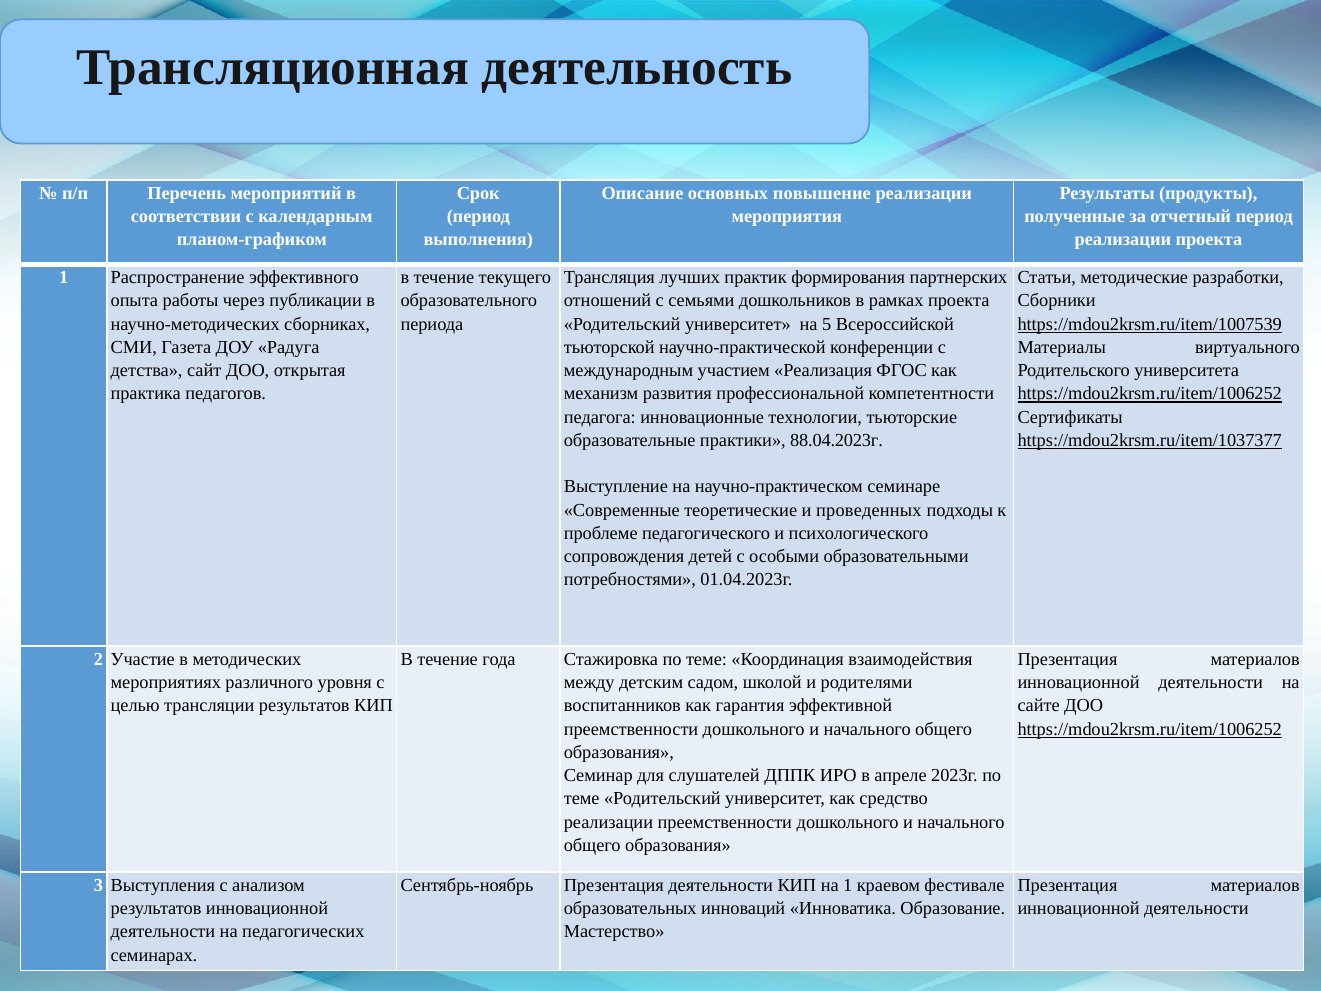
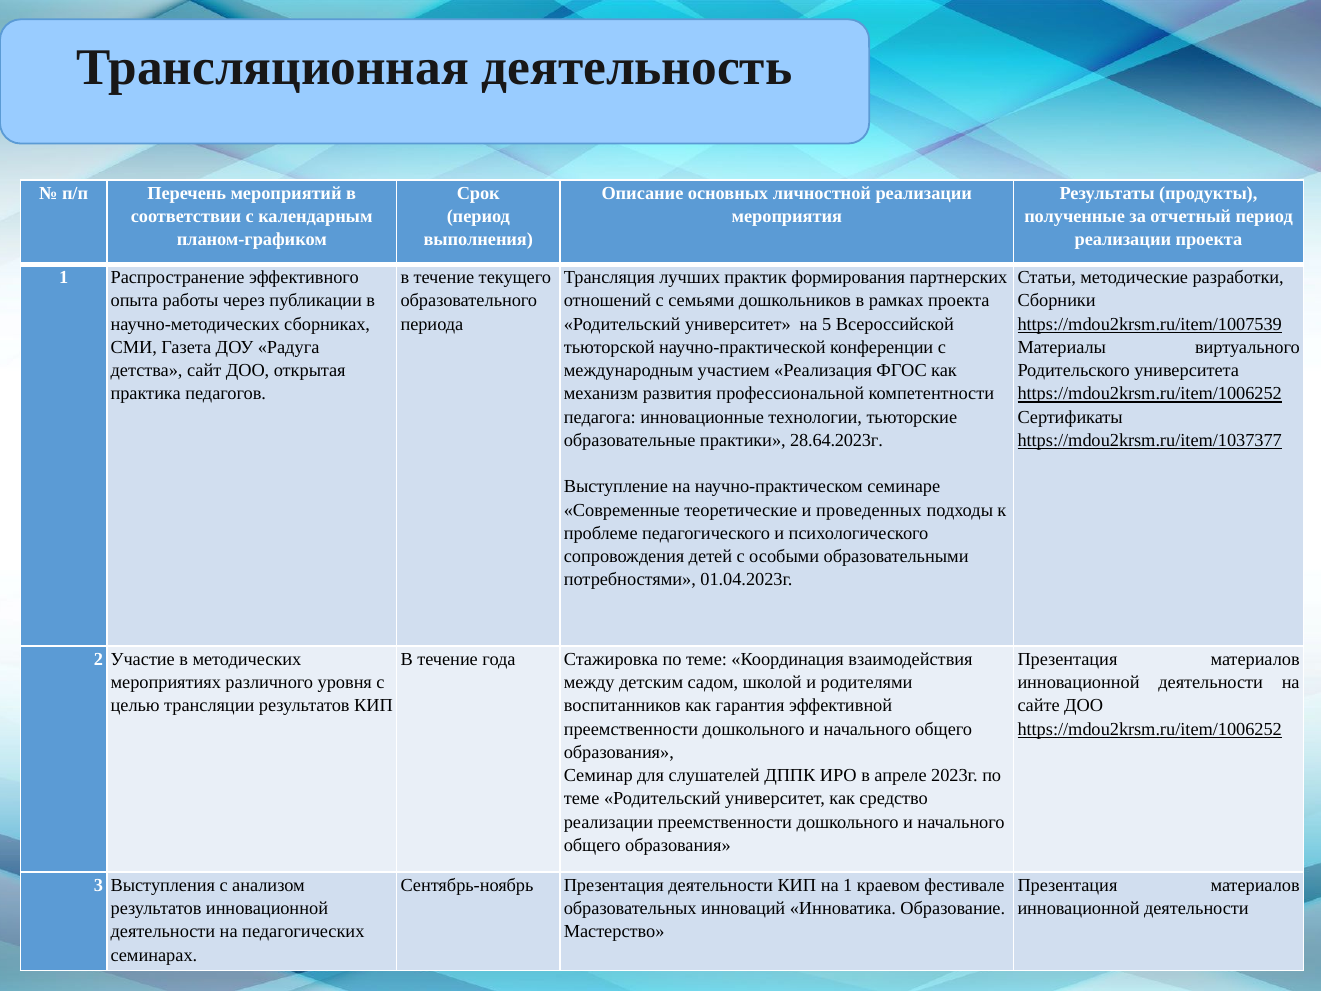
повышение: повышение -> личностной
88.04.2023г: 88.04.2023г -> 28.64.2023г
